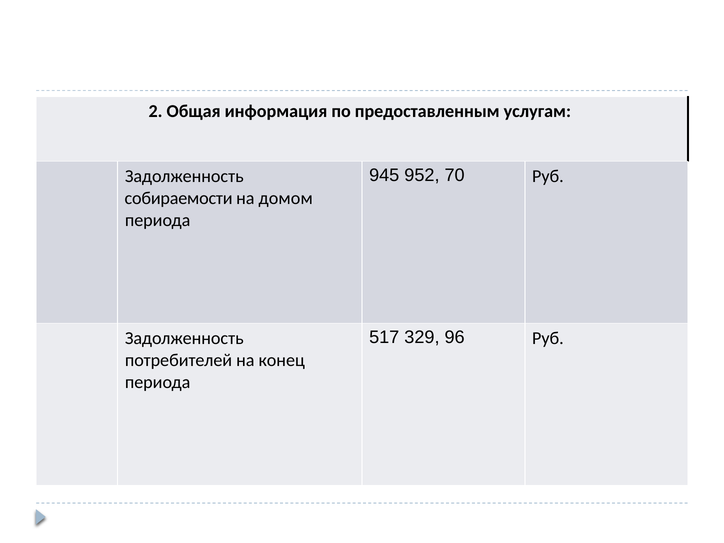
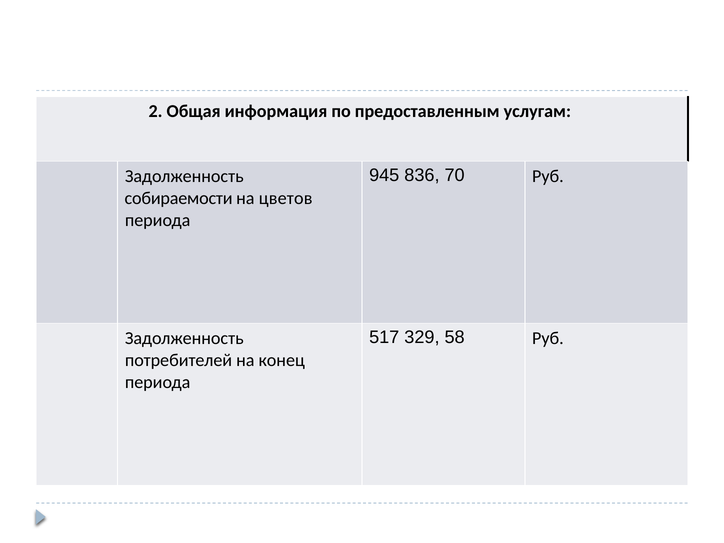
952: 952 -> 836
домом: домом -> цветов
96: 96 -> 58
